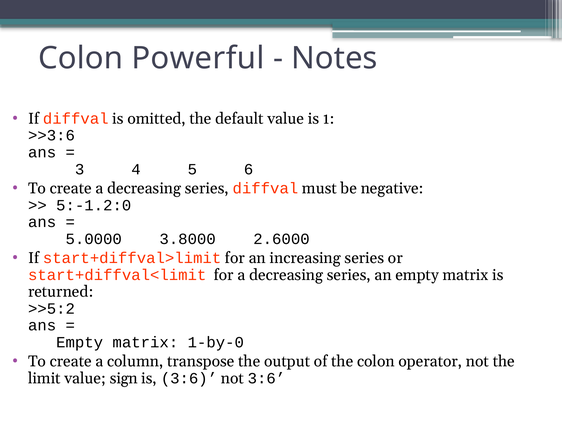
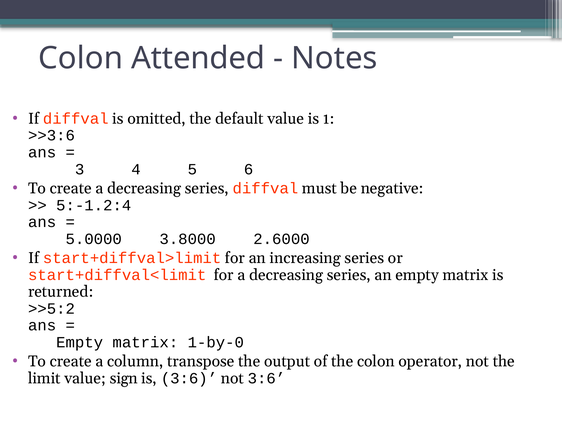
Powerful: Powerful -> Attended
5:-1.2:0: 5:-1.2:0 -> 5:-1.2:4
